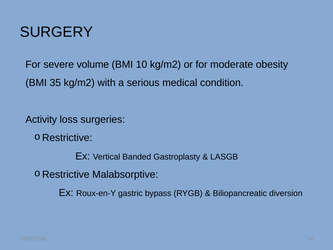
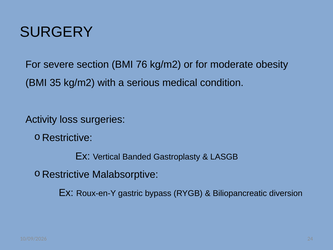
volume: volume -> section
10: 10 -> 76
